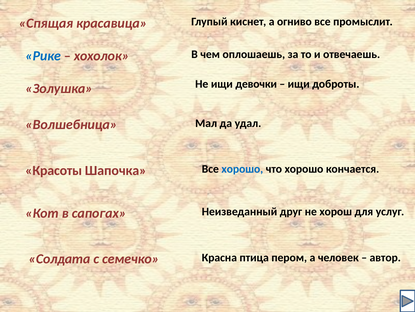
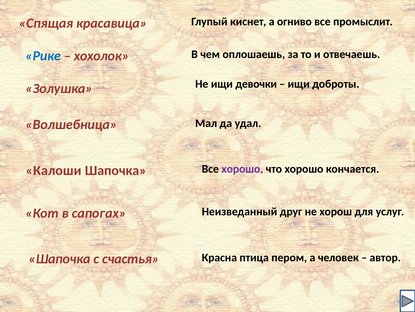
хорошо at (242, 169) colour: blue -> purple
Красоты: Красоты -> Калоши
Солдата at (59, 258): Солдата -> Шапочка
семечко: семечко -> счастья
